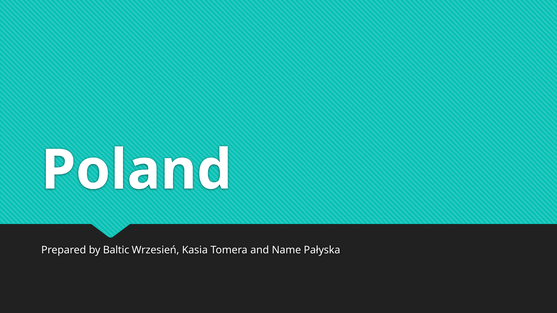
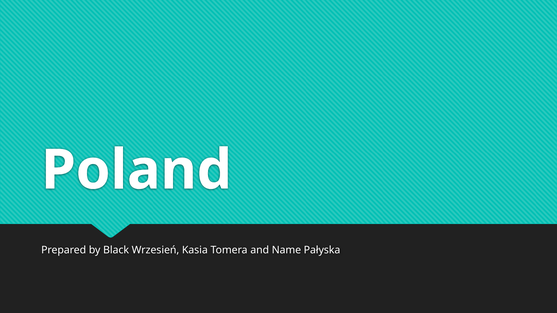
Baltic: Baltic -> Black
